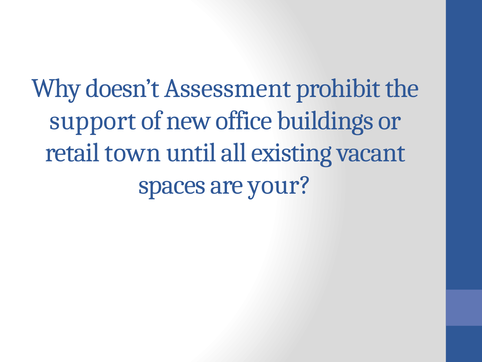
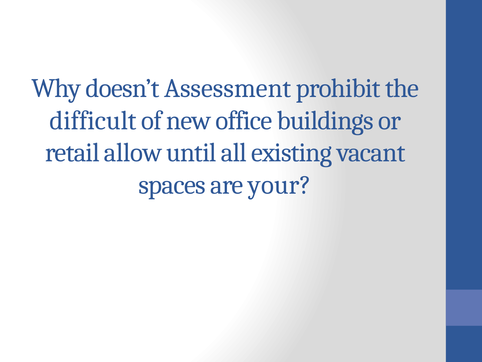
support: support -> difficult
town: town -> allow
